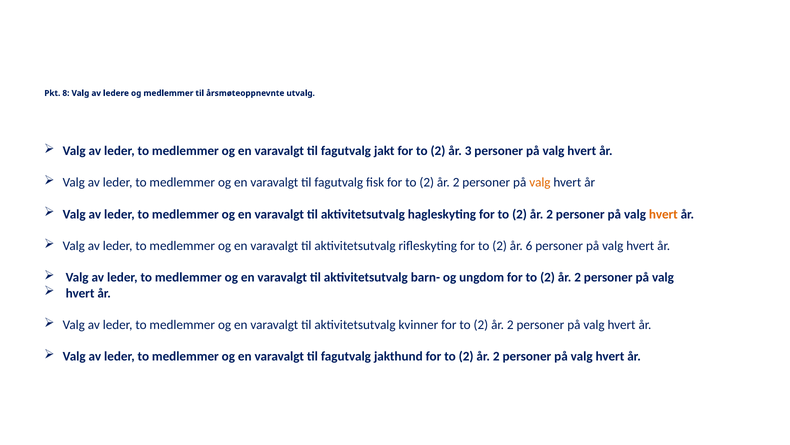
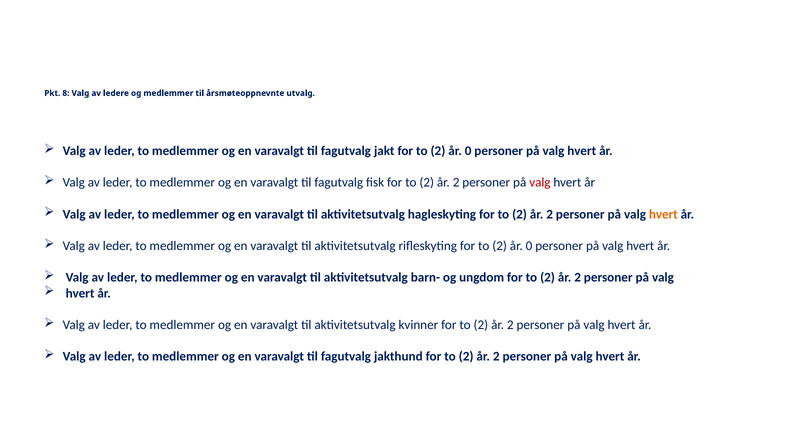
3 at (468, 151): 3 -> 0
valg at (540, 182) colour: orange -> red
6 at (529, 245): 6 -> 0
